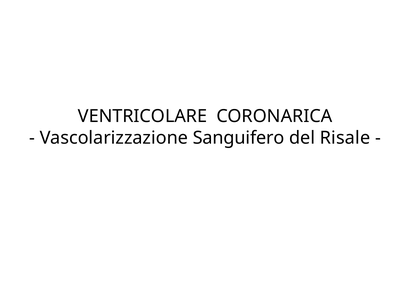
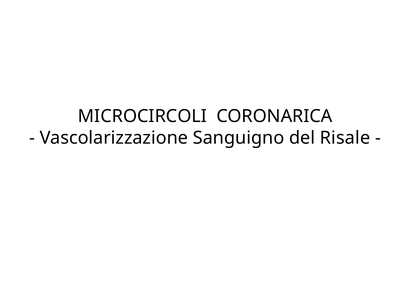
VENTRICOLARE: VENTRICOLARE -> MICROCIRCOLI
Sanguifero: Sanguifero -> Sanguigno
